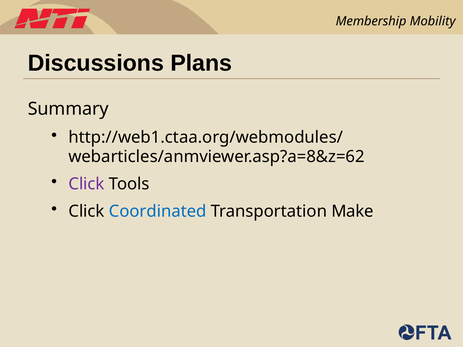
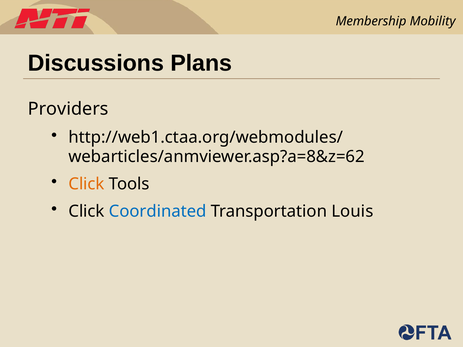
Summary: Summary -> Providers
Click at (87, 184) colour: purple -> orange
Make: Make -> Louis
